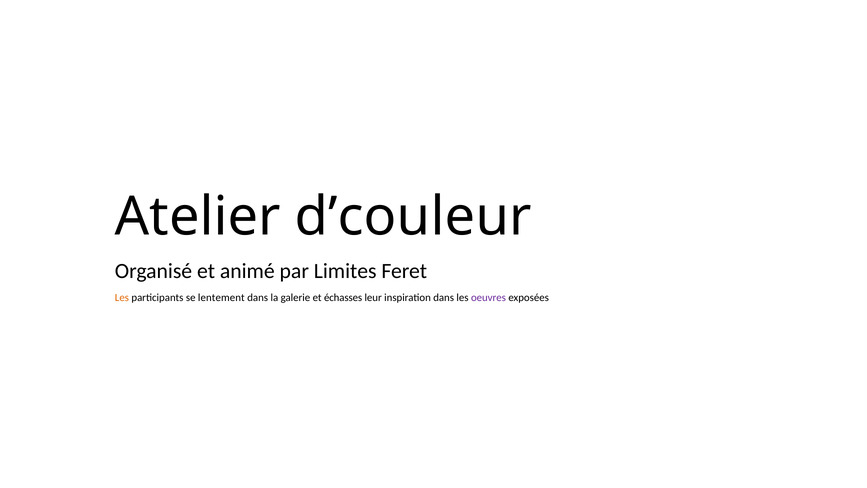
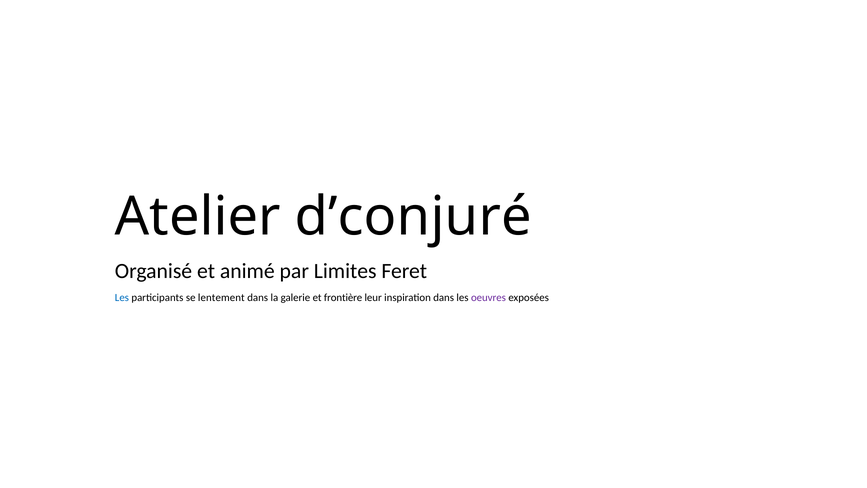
d’couleur: d’couleur -> d’conjuré
Les at (122, 298) colour: orange -> blue
échasses: échasses -> frontière
